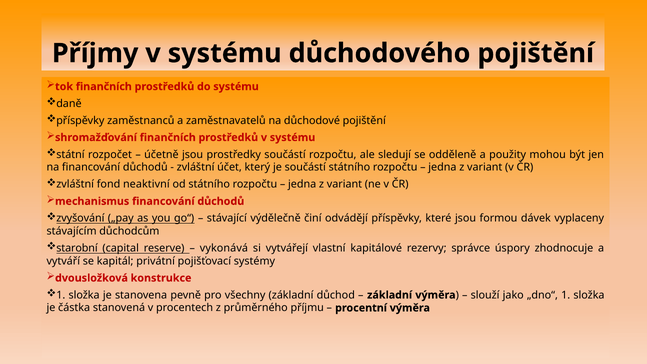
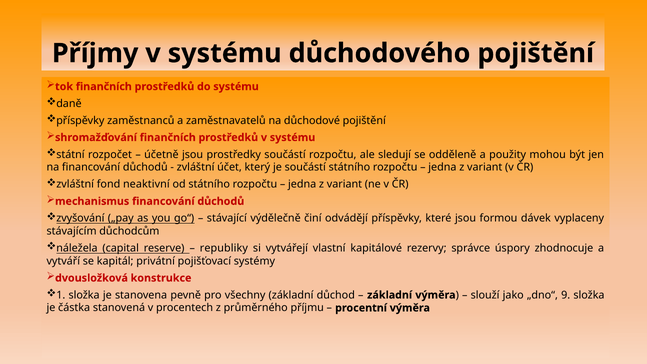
starobní: starobní -> náležela
vykonává: vykonává -> republiky
„dno“ 1: 1 -> 9
